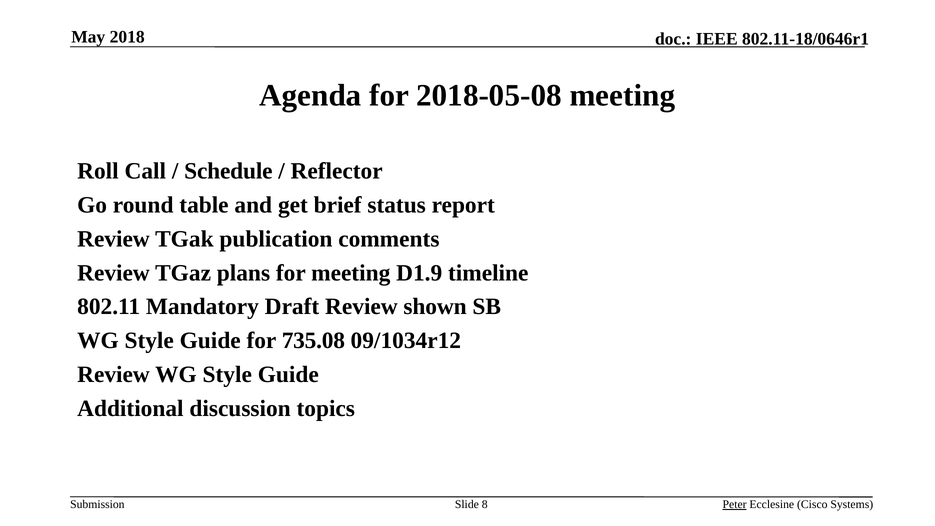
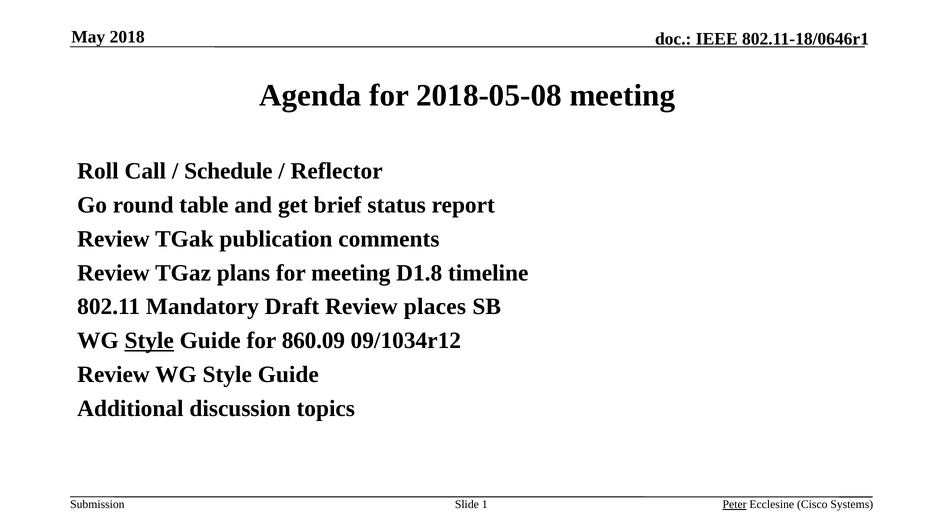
D1.9: D1.9 -> D1.8
shown: shown -> places
Style at (149, 341) underline: none -> present
735.08: 735.08 -> 860.09
8: 8 -> 1
